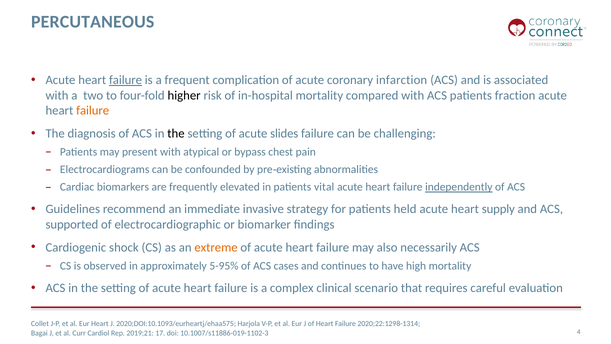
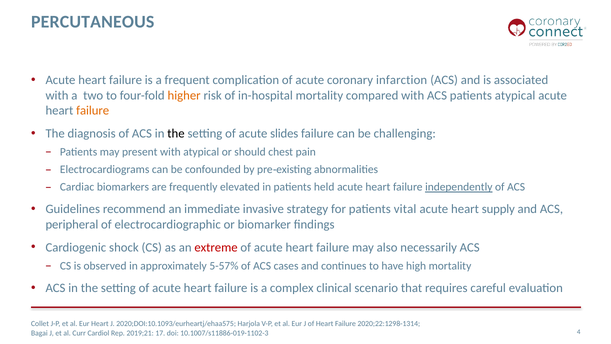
failure at (126, 80) underline: present -> none
higher colour: black -> orange
patients fraction: fraction -> atypical
bypass: bypass -> should
vital: vital -> held
held: held -> vital
supported: supported -> peripheral
extreme colour: orange -> red
5-95%: 5-95% -> 5-57%
